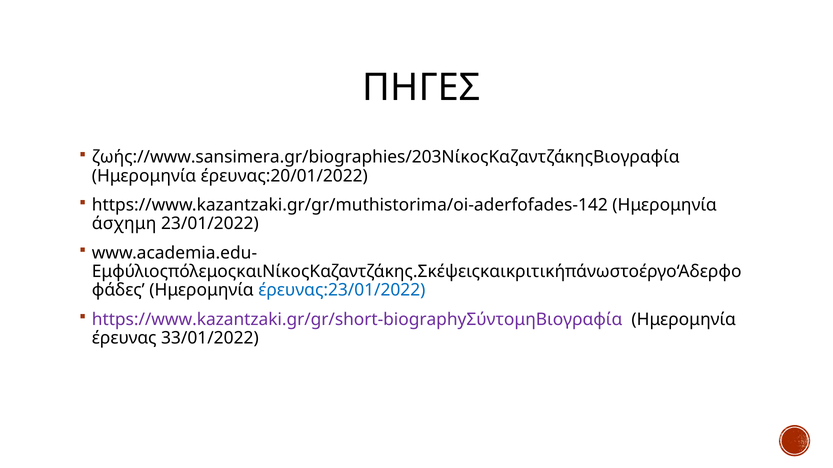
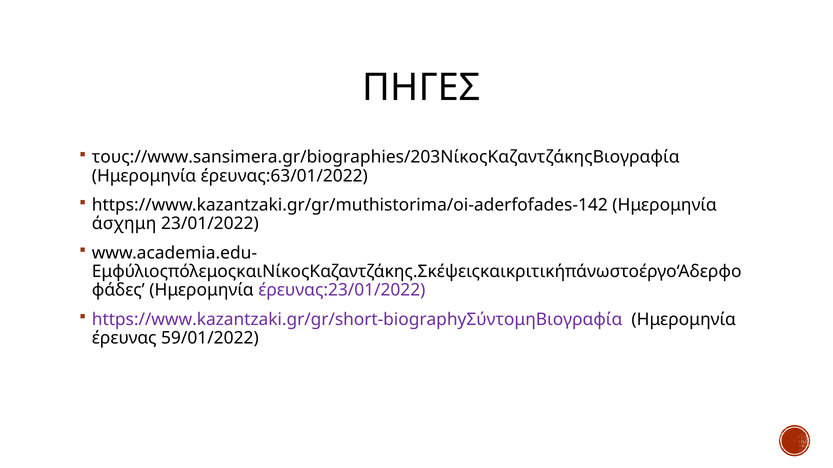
ζωής://www.sansimera.gr/biographies/203ΝίκοςΚαζαντζάκηςΒιογραφία: ζωής://www.sansimera.gr/biographies/203ΝίκοςΚαζαντζάκηςΒιογραφία -> τους://www.sansimera.gr/biographies/203ΝίκοςΚαζαντζάκηςΒιογραφία
έρευνας:20/01/2022: έρευνας:20/01/2022 -> έρευνας:63/01/2022
έρευνας:23/01/2022 colour: blue -> purple
33/01/2022: 33/01/2022 -> 59/01/2022
